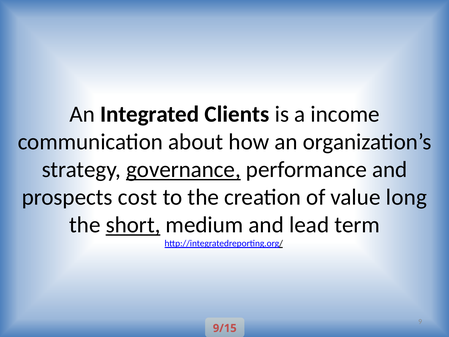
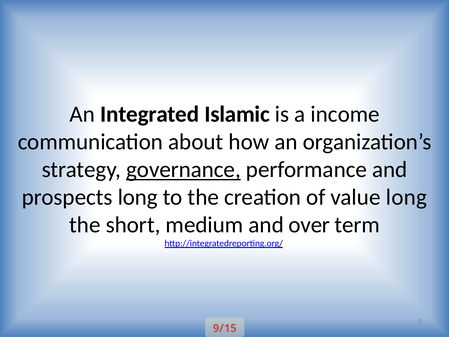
Clients: Clients -> Islamic
prospects cost: cost -> long
short underline: present -> none
lead: lead -> over
